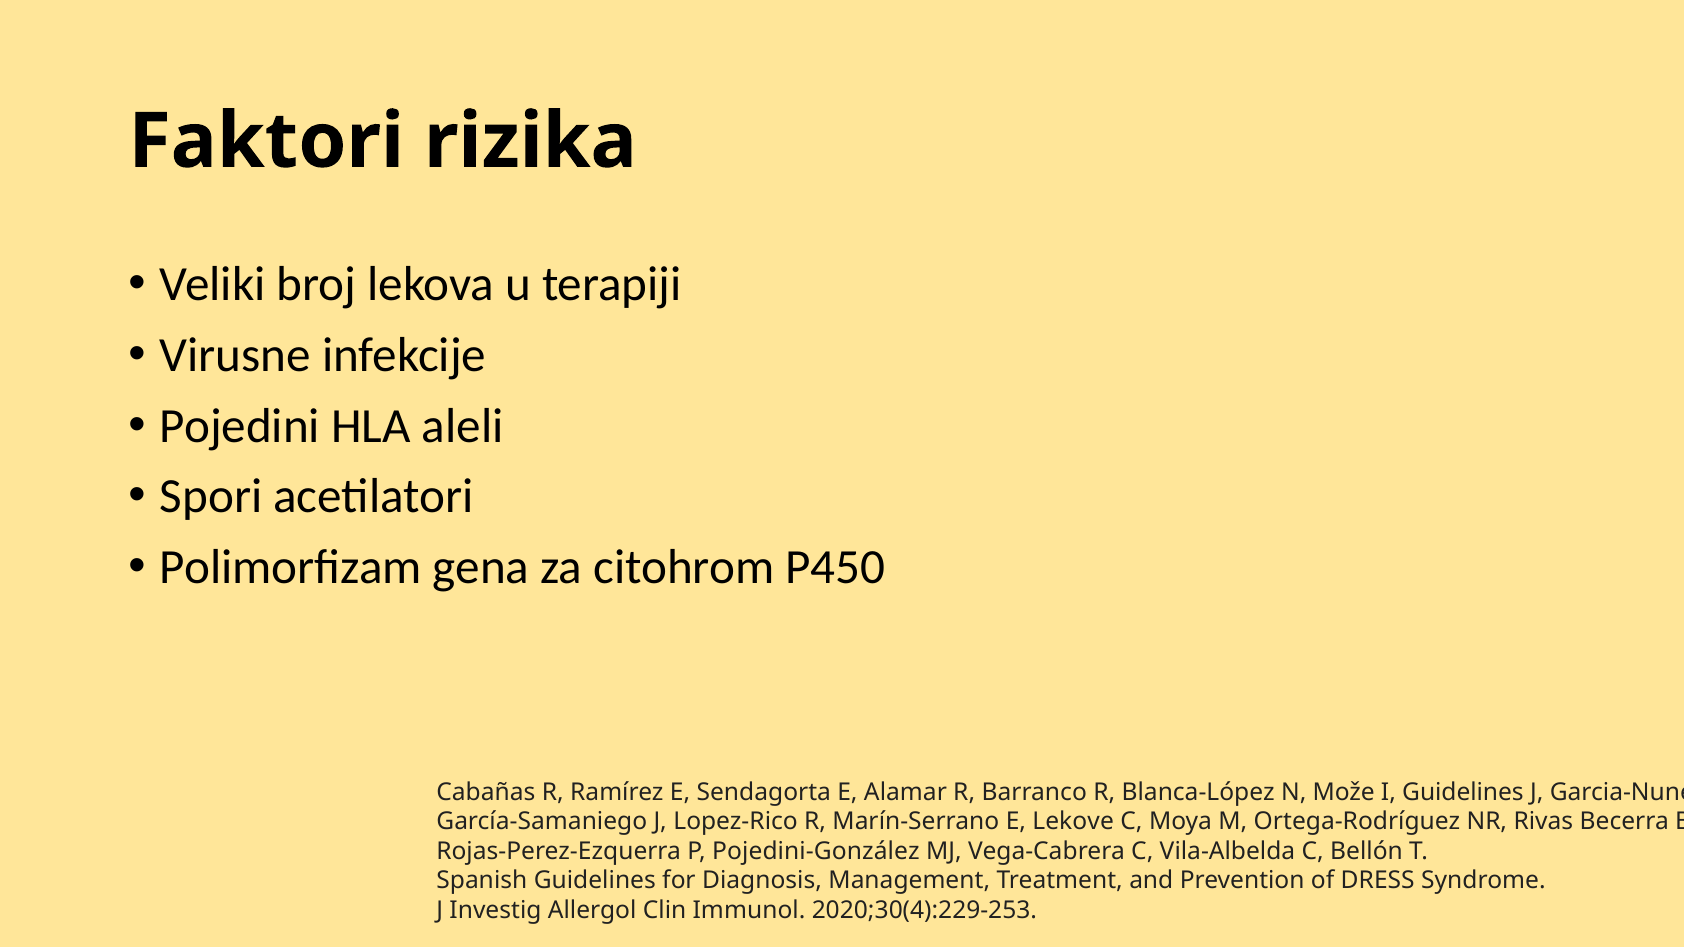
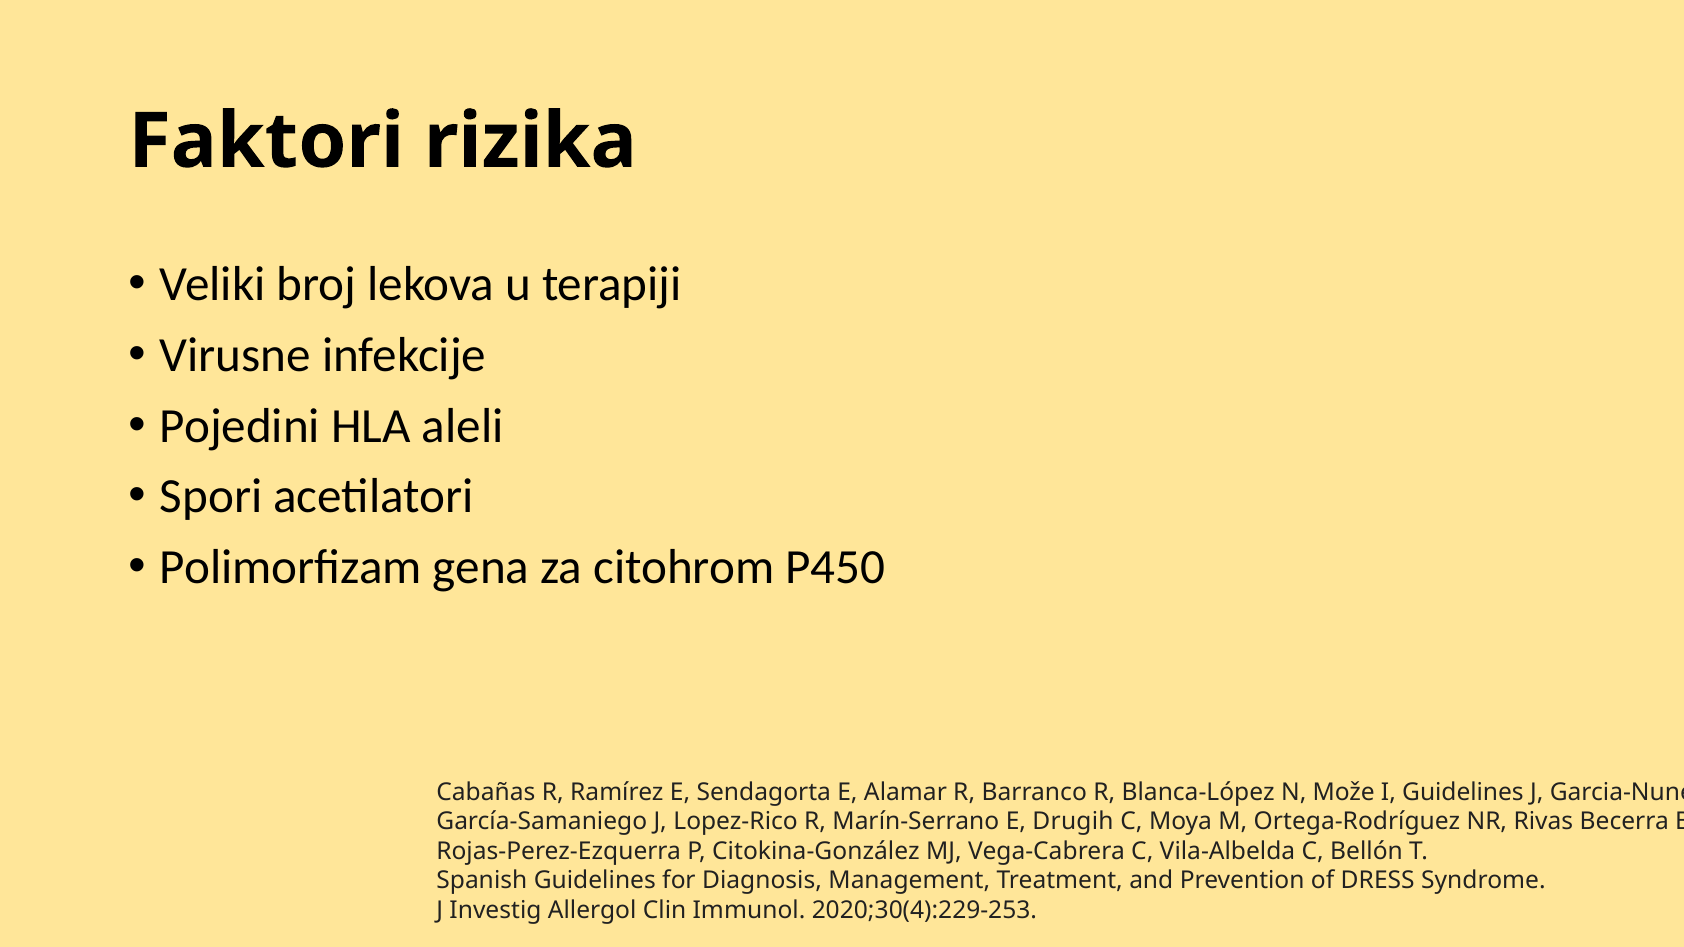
Lekove: Lekove -> Drugih
Pojedini-González: Pojedini-González -> Citokina-González
